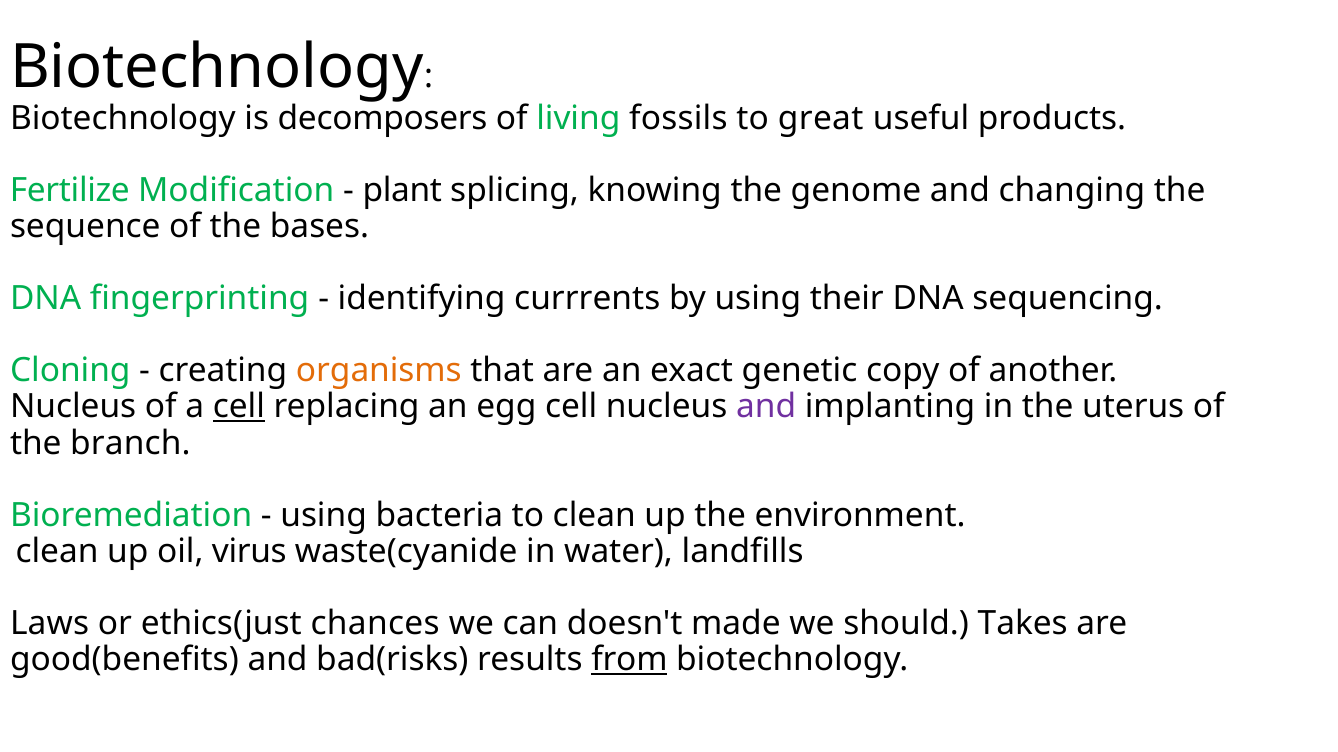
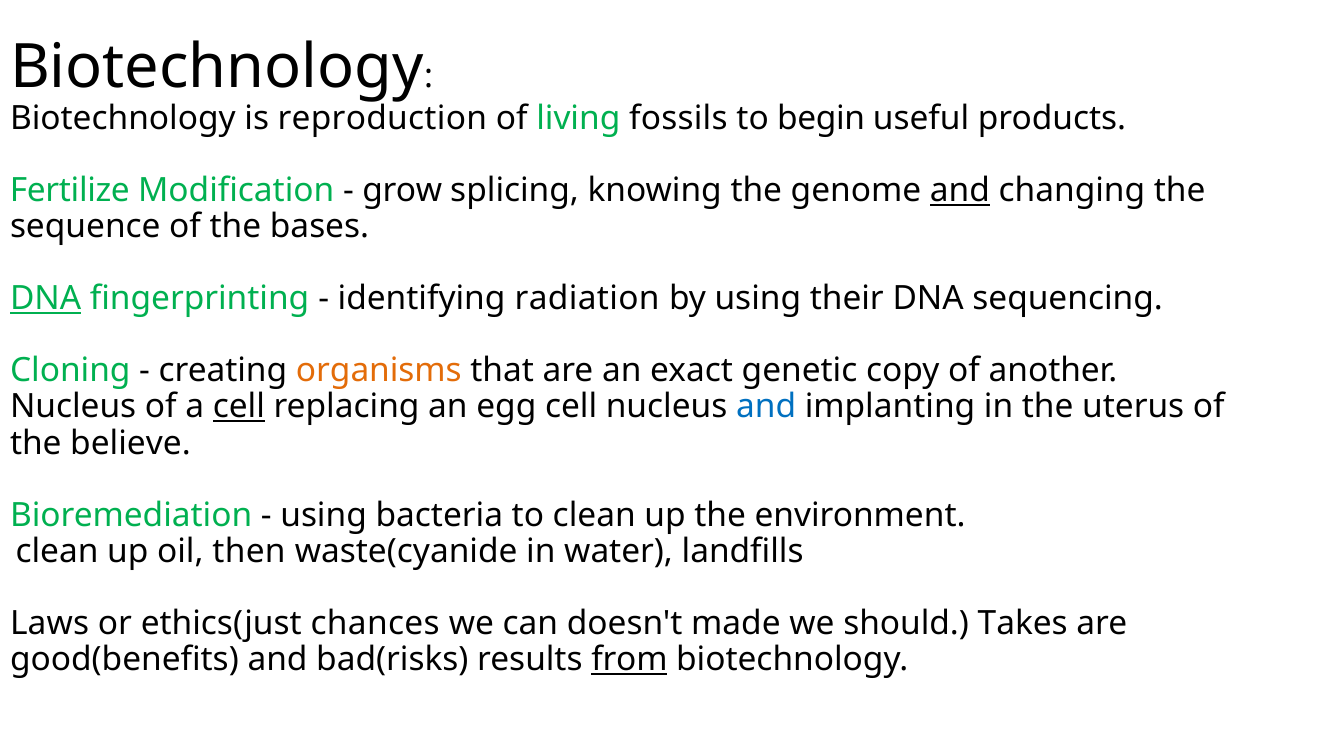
decomposers: decomposers -> reproduction
great: great -> begin
plant: plant -> grow
and at (960, 191) underline: none -> present
DNA at (46, 299) underline: none -> present
currrents: currrents -> radiation
and at (766, 407) colour: purple -> blue
branch: branch -> believe
virus: virus -> then
